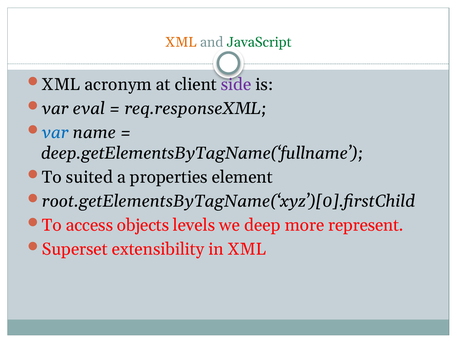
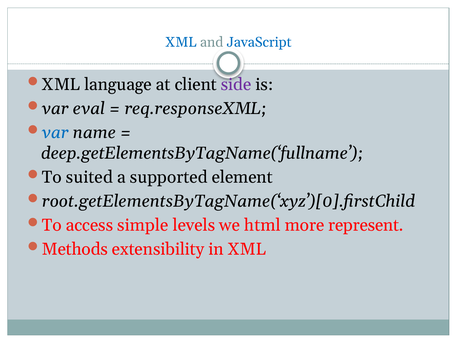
XML at (181, 42) colour: orange -> blue
JavaScript colour: green -> blue
acronym: acronym -> language
properties: properties -> supported
objects: objects -> simple
deep: deep -> html
Superset: Superset -> Methods
